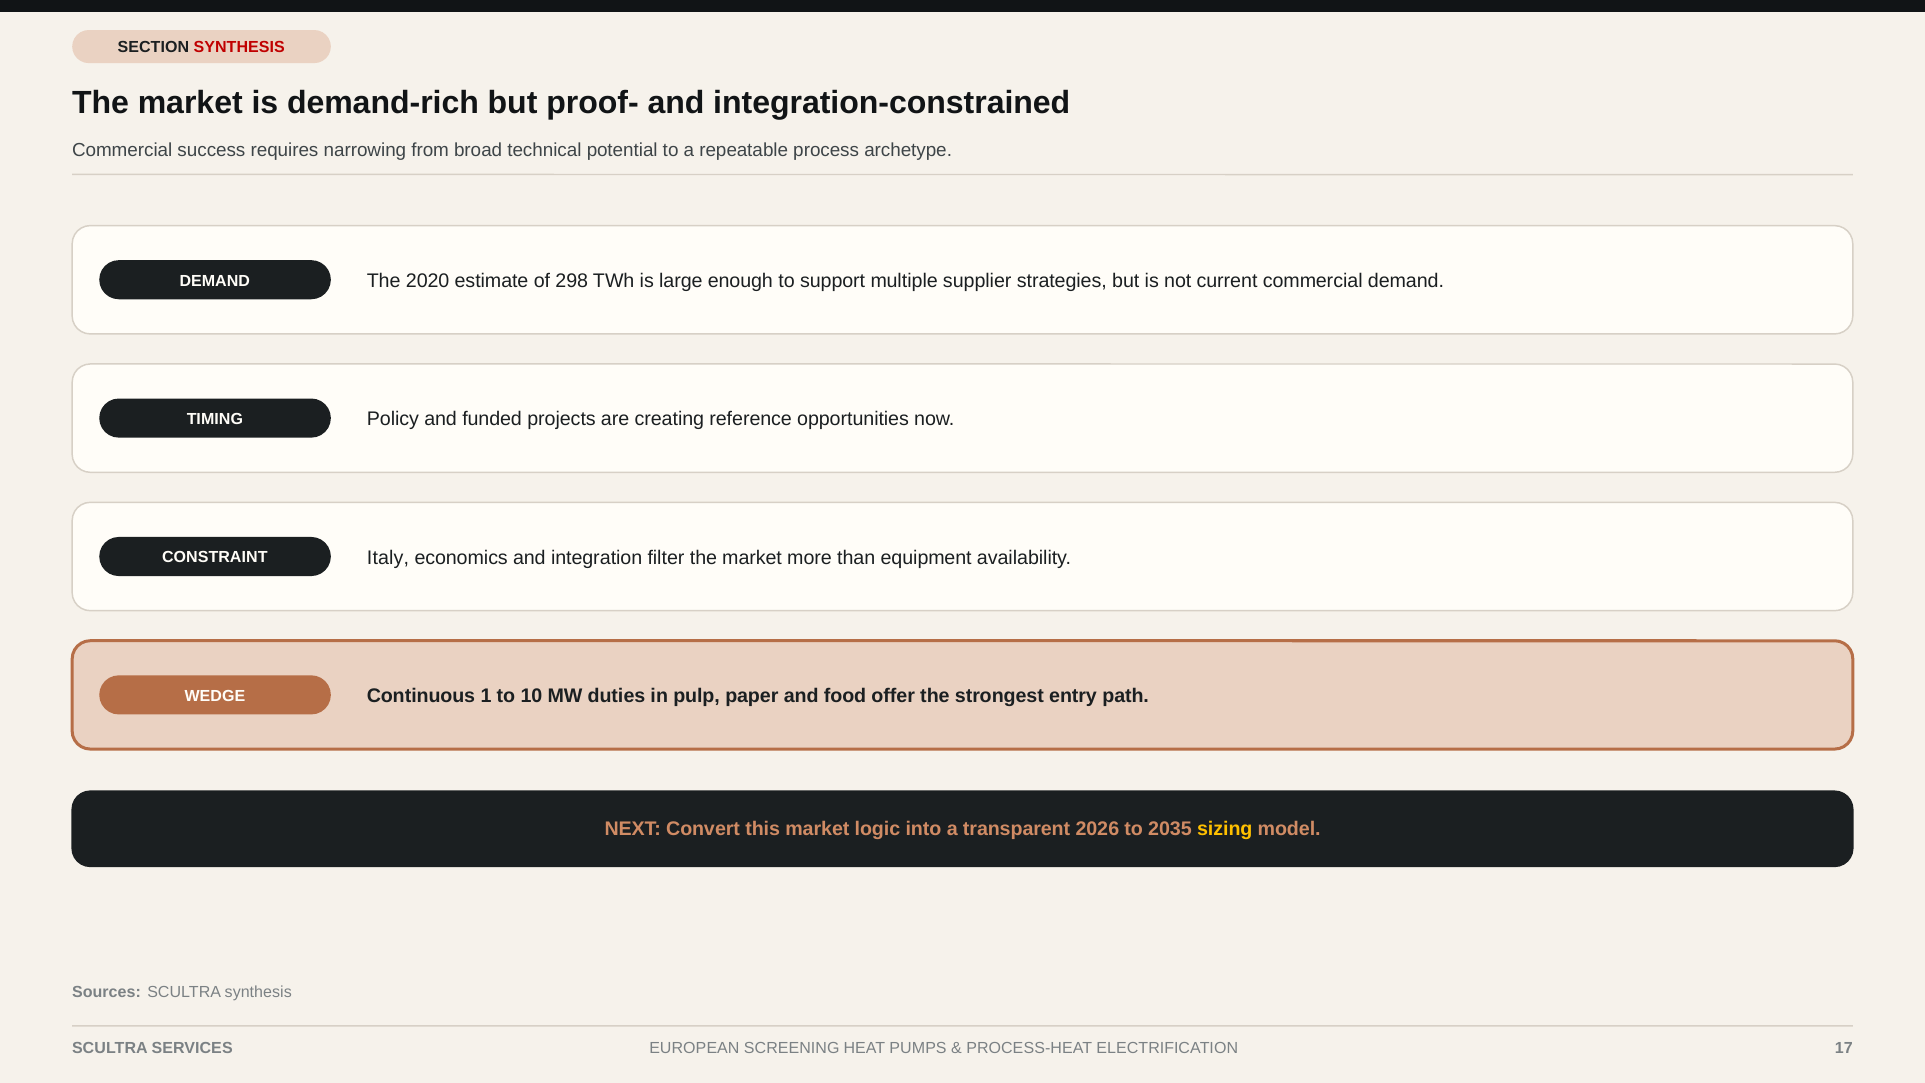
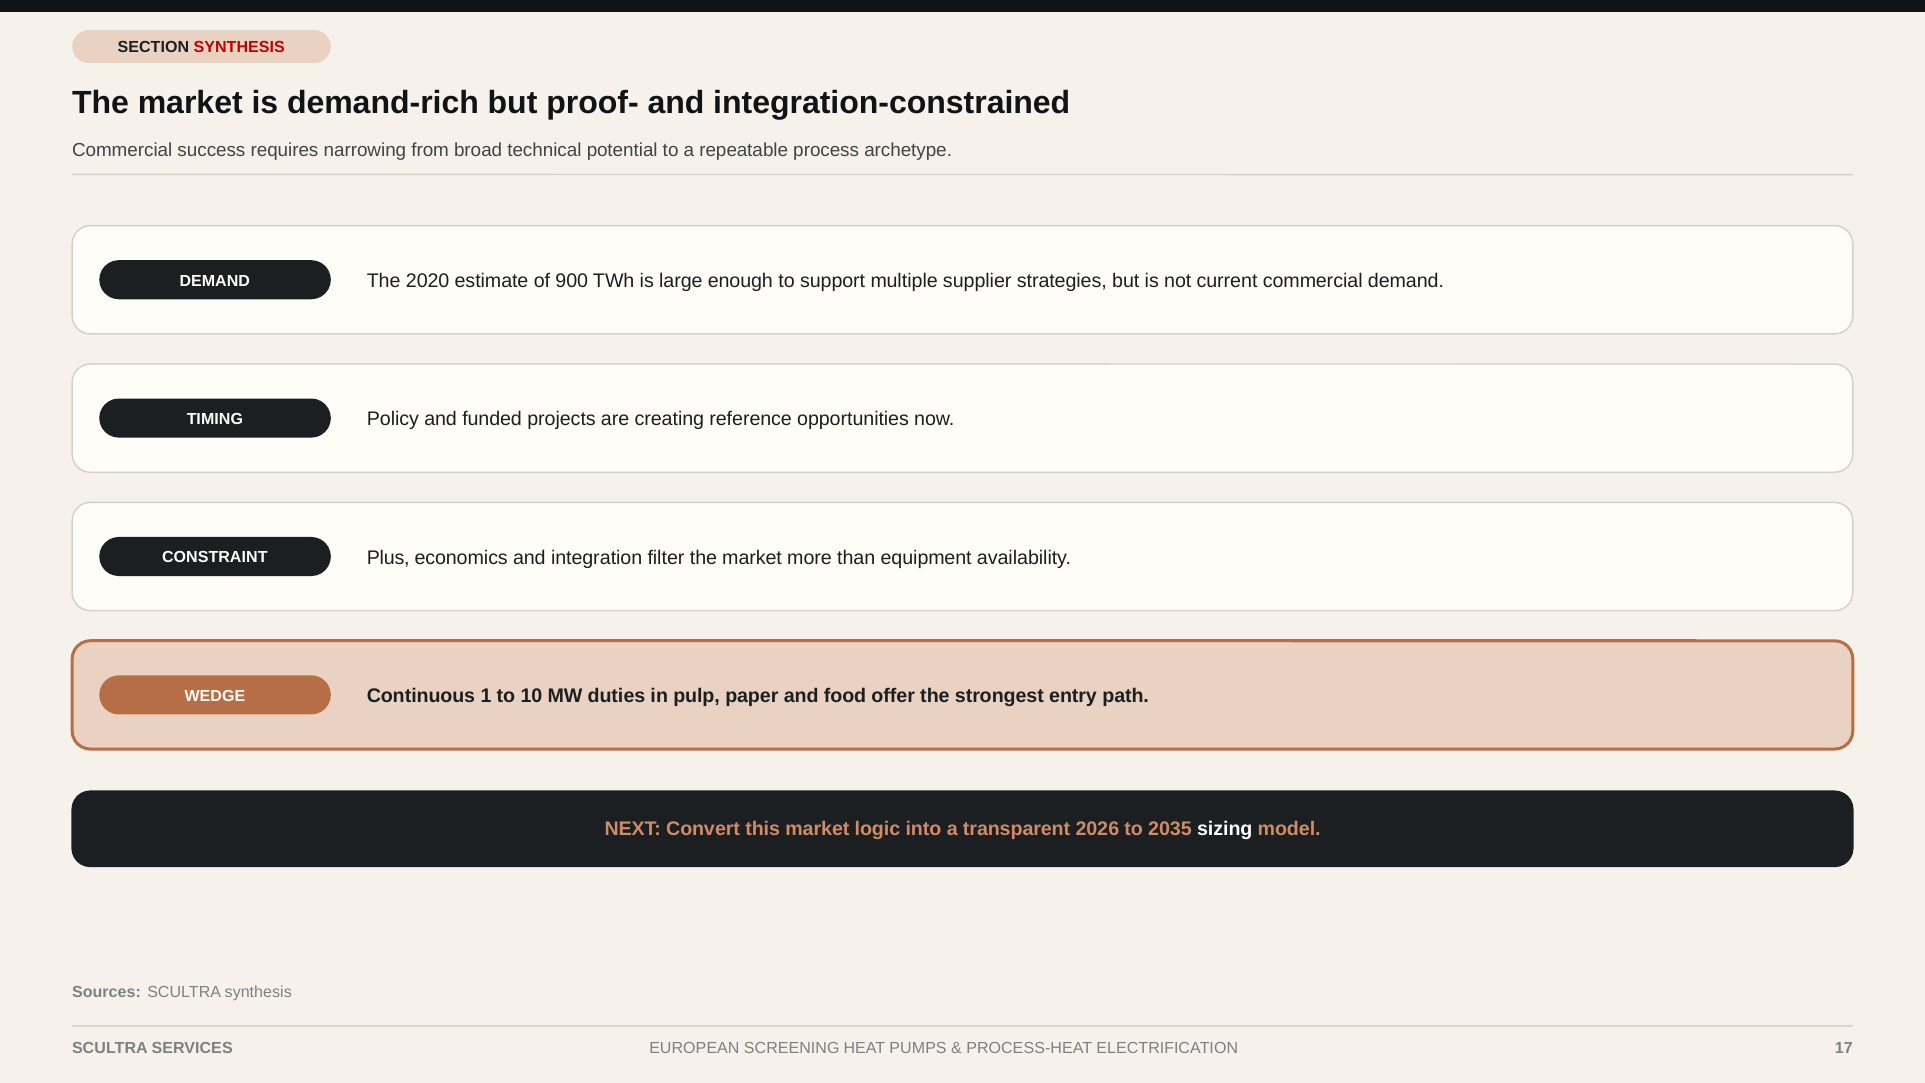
298: 298 -> 900
Italy: Italy -> Plus
sizing colour: yellow -> white
